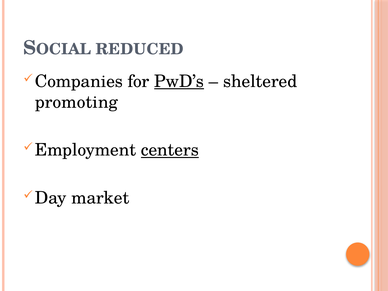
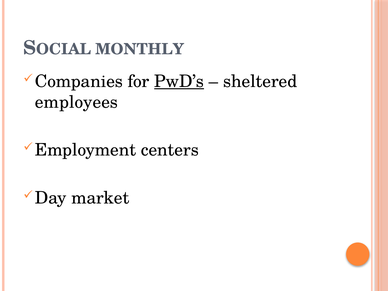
REDUCED: REDUCED -> MONTHLY
promoting: promoting -> employees
centers underline: present -> none
